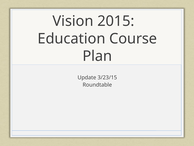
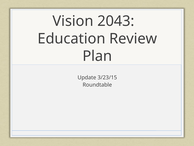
2015: 2015 -> 2043
Course: Course -> Review
